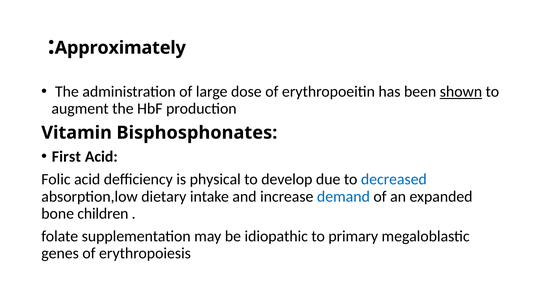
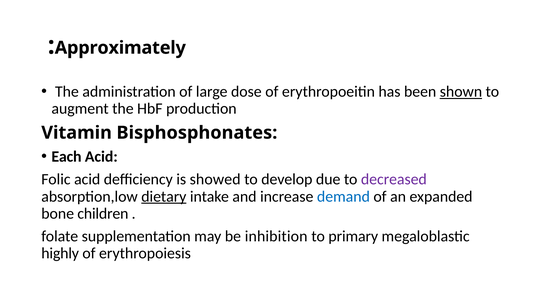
First: First -> Each
physical: physical -> showed
decreased colour: blue -> purple
dietary underline: none -> present
idiopathic: idiopathic -> inhibition
genes: genes -> highly
